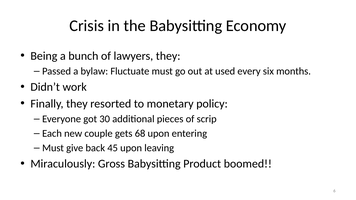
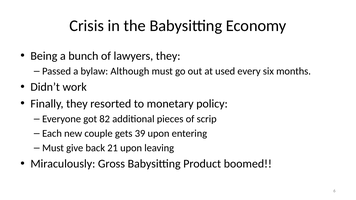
Fluctuate: Fluctuate -> Although
30: 30 -> 82
68: 68 -> 39
45: 45 -> 21
